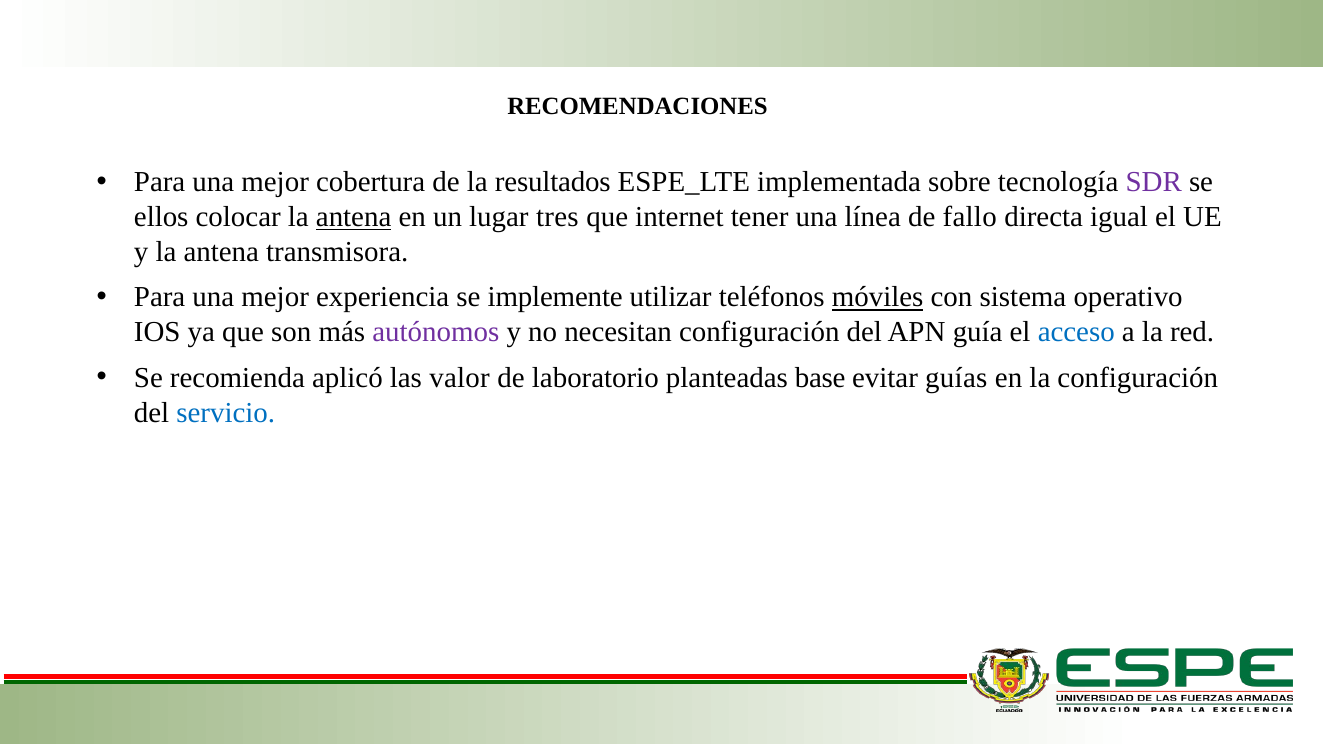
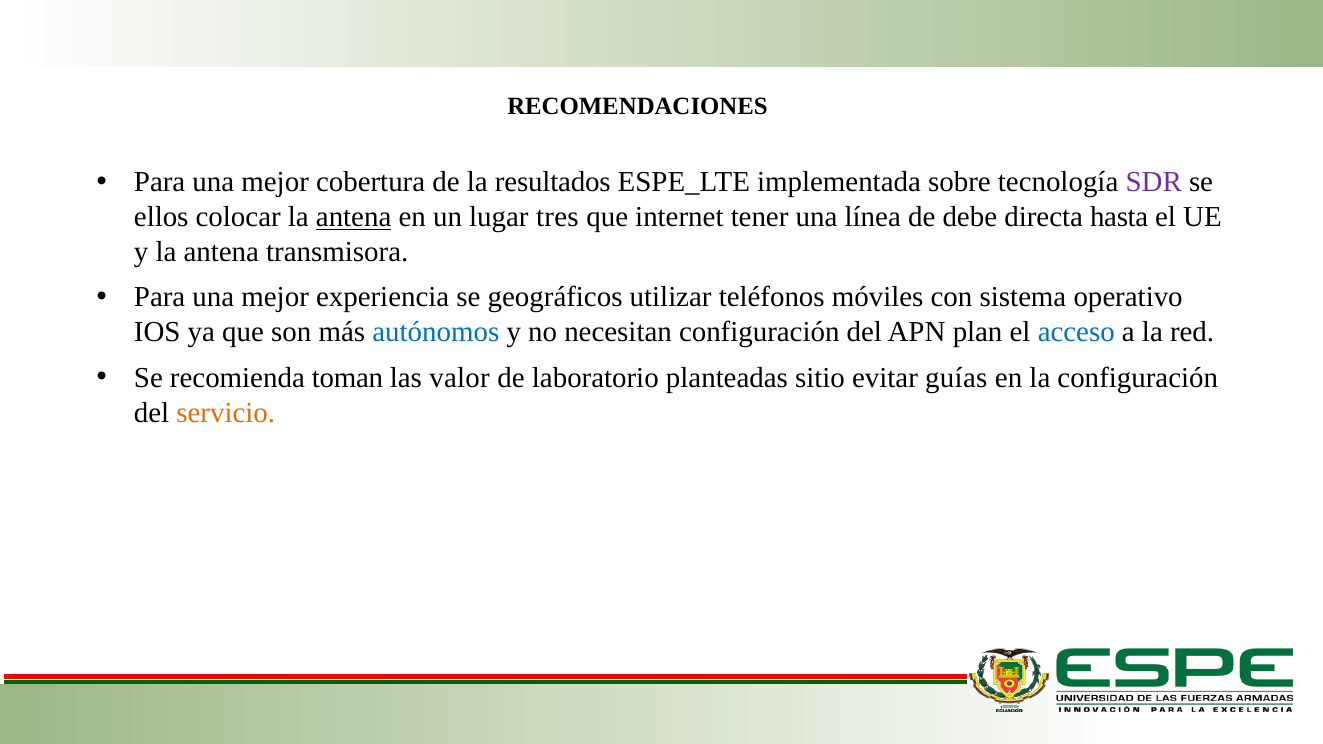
fallo: fallo -> debe
igual: igual -> hasta
implemente: implemente -> geográficos
móviles underline: present -> none
autónomos colour: purple -> blue
guía: guía -> plan
aplicó: aplicó -> toman
base: base -> sitio
servicio colour: blue -> orange
